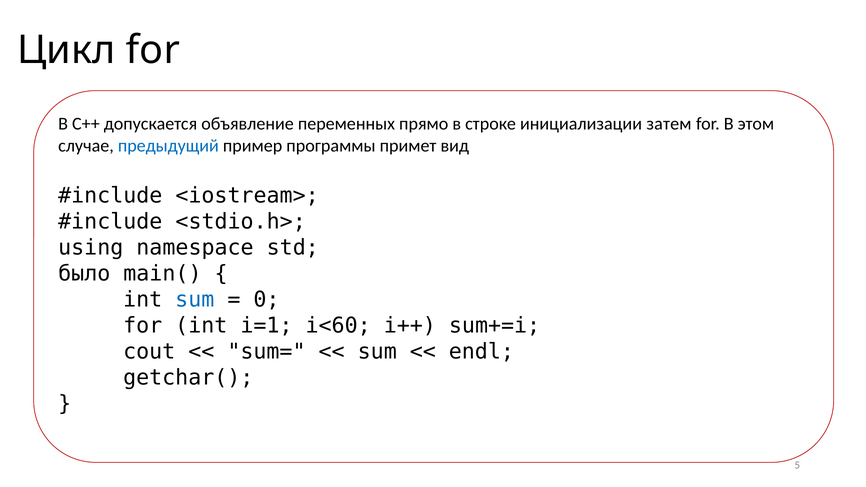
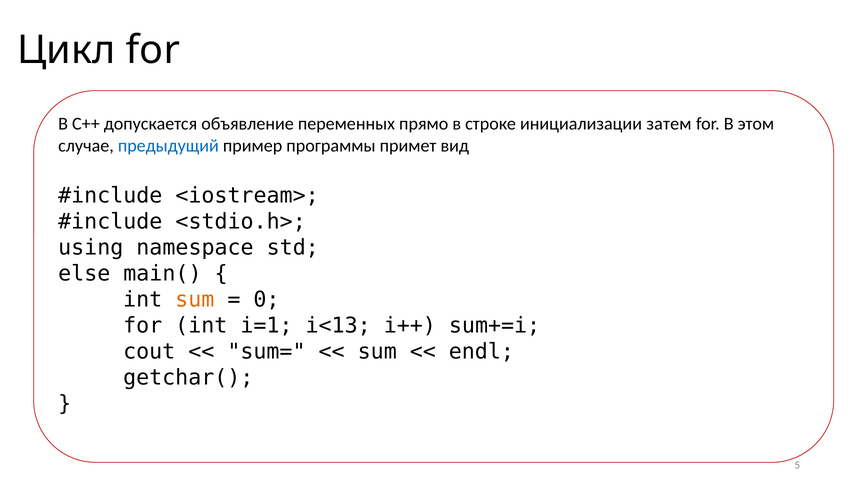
было: было -> else
sum at (195, 300) colour: blue -> orange
i<60: i<60 -> i<13
